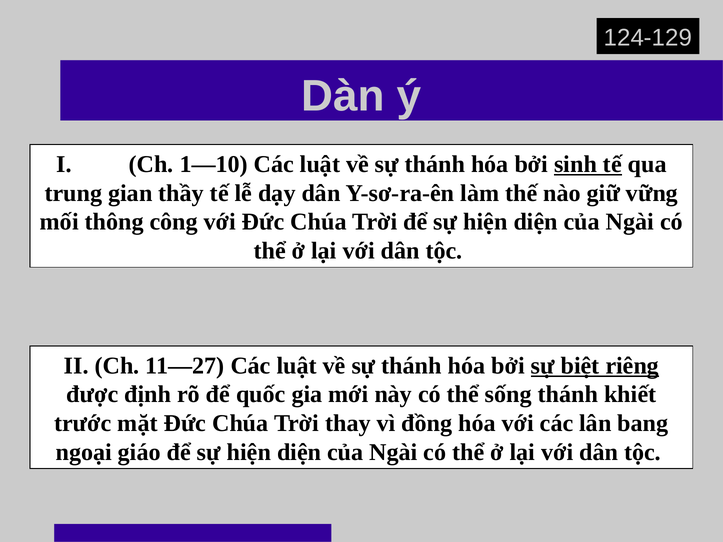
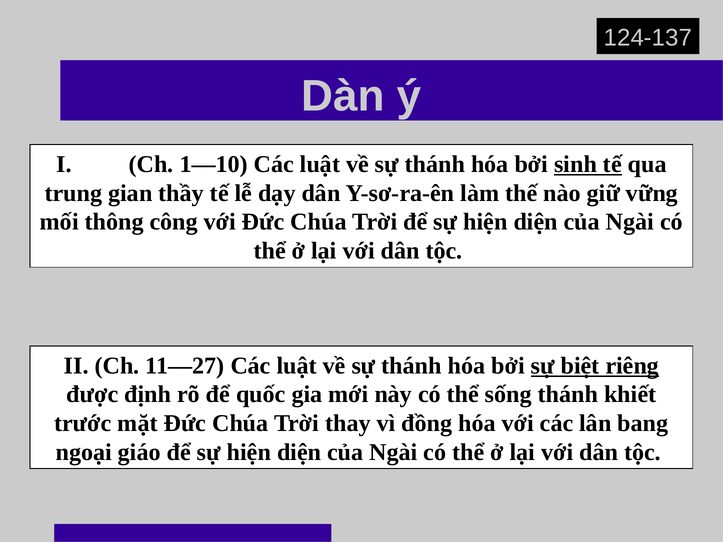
124-129: 124-129 -> 124-137
